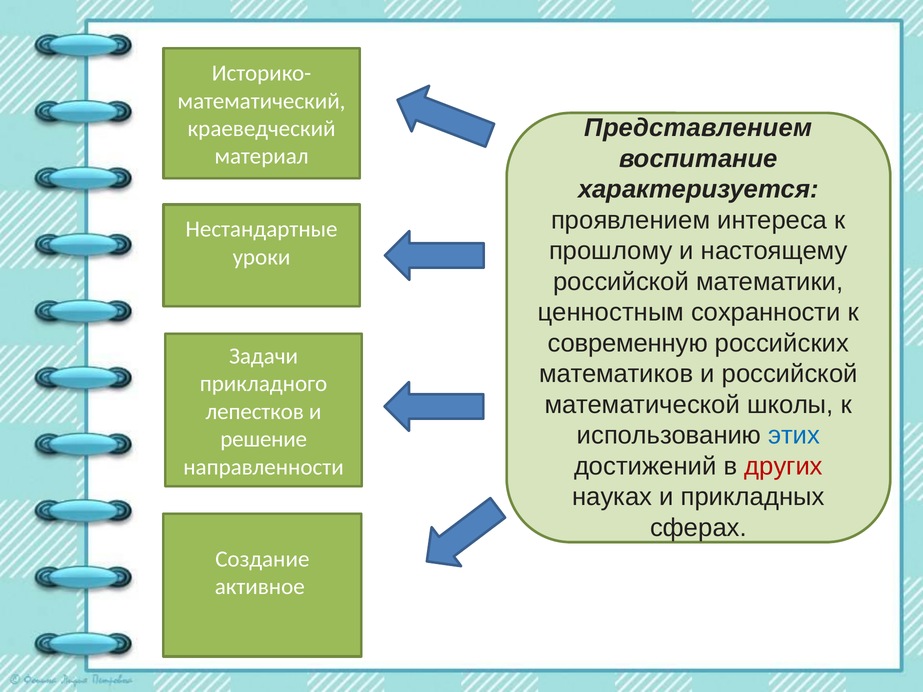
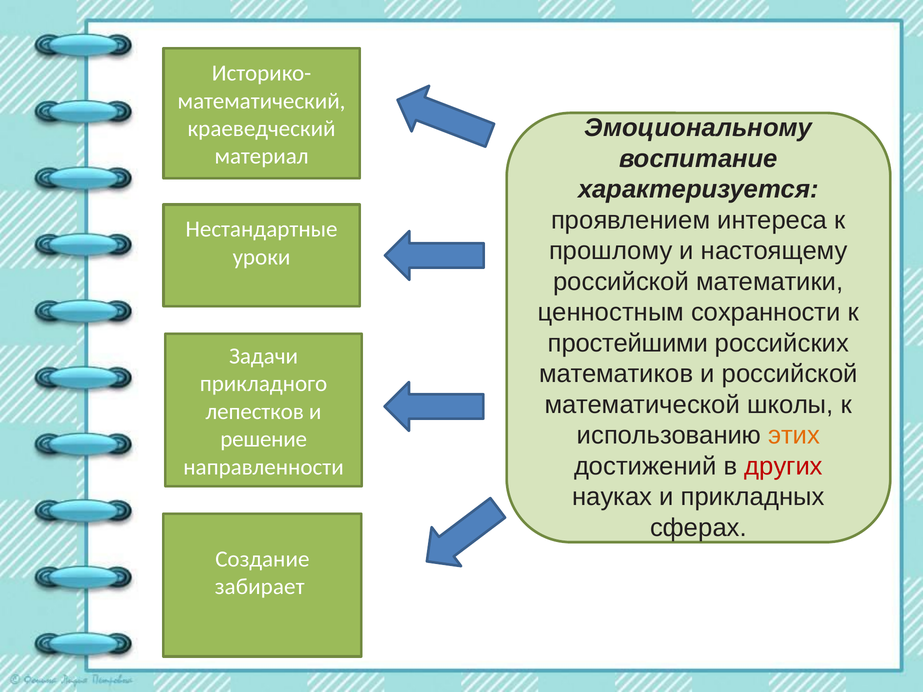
Представлением: Представлением -> Эмоциональному
современную: современную -> простейшими
этих colour: blue -> orange
активное: активное -> забирает
